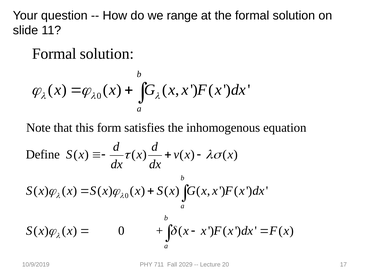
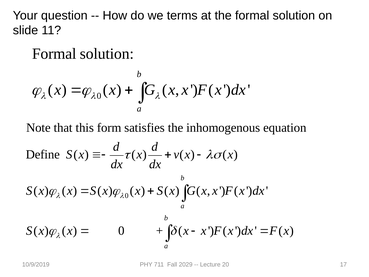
range: range -> terms
